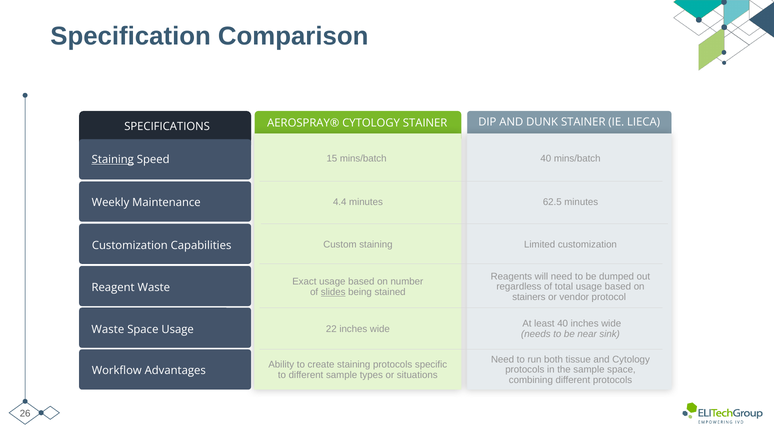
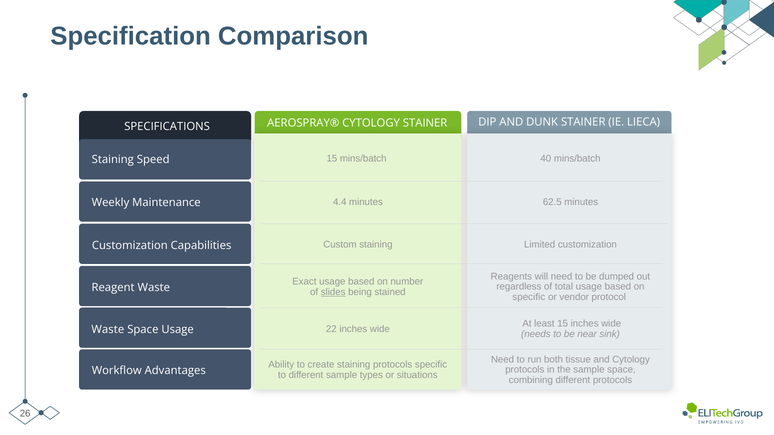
Staining at (113, 160) underline: present -> none
stainers at (529, 297): stainers -> specific
least 40: 40 -> 15
